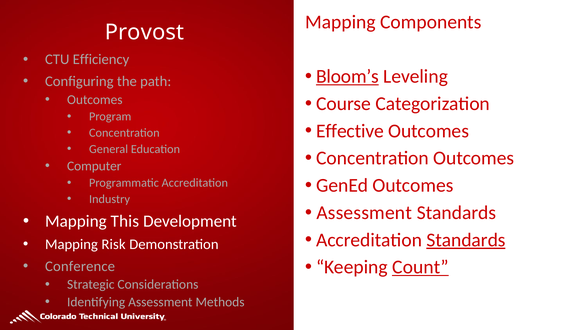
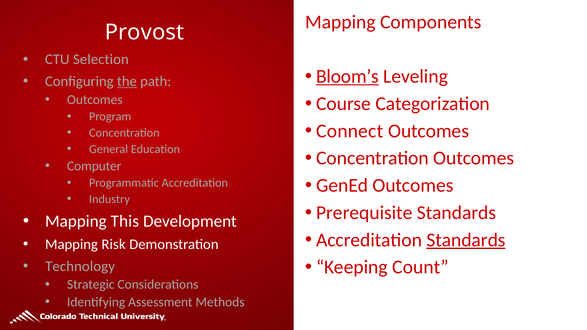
Efficiency: Efficiency -> Selection
the underline: none -> present
Effective: Effective -> Connect
Assessment at (364, 213): Assessment -> Prerequisite
Count underline: present -> none
Conference: Conference -> Technology
